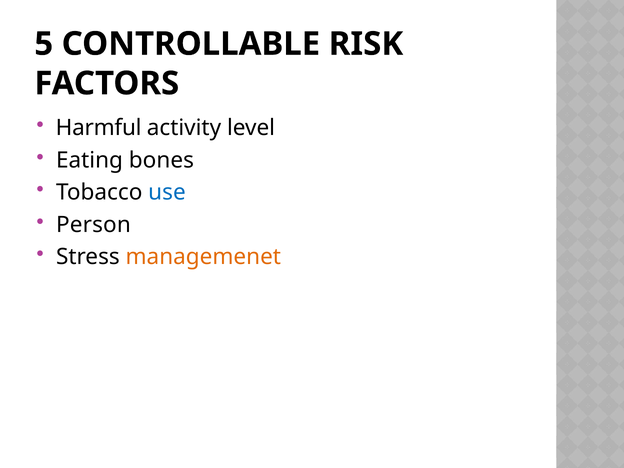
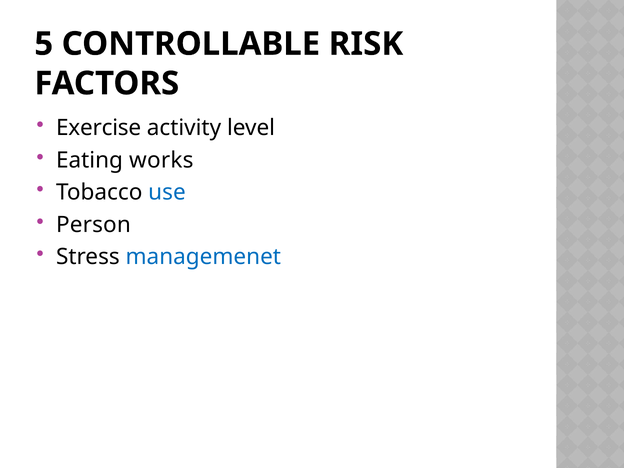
Harmful: Harmful -> Exercise
bones: bones -> works
managemenet colour: orange -> blue
